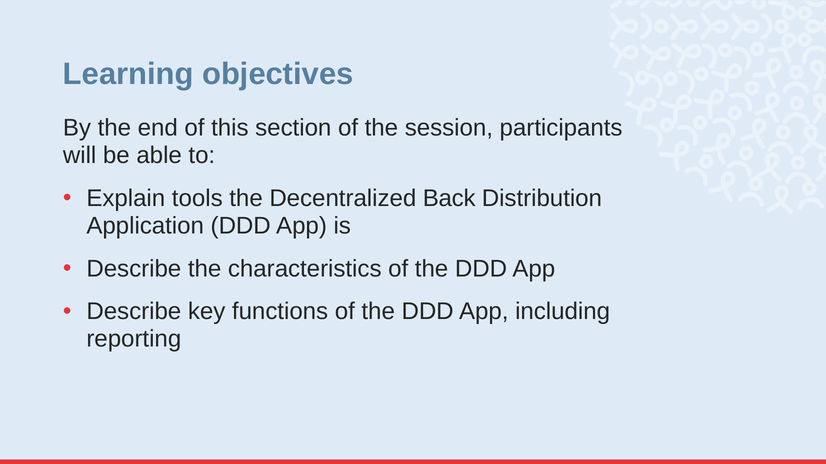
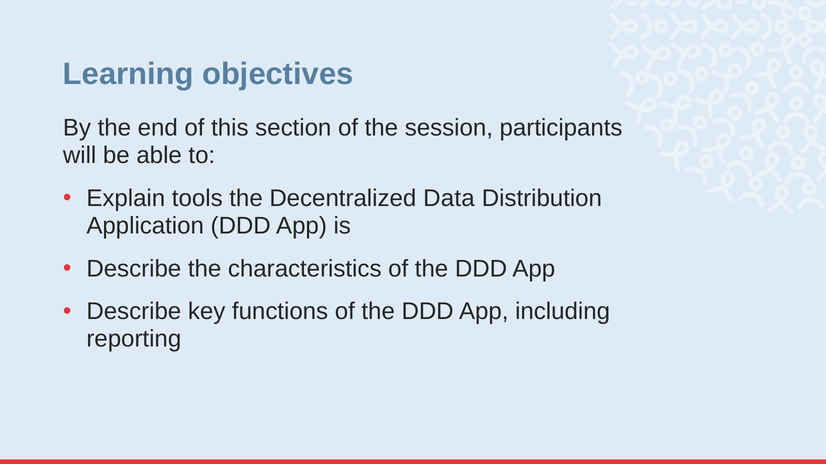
Back: Back -> Data
